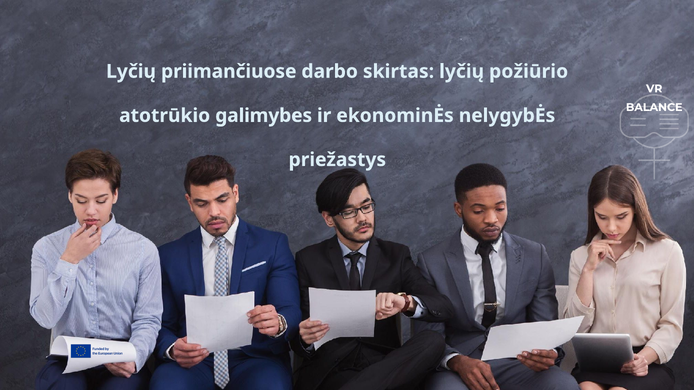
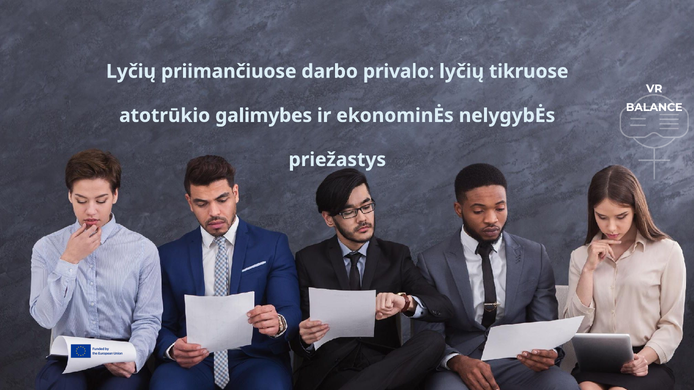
skirtas: skirtas -> privalo
požiūrio: požiūrio -> tikruose
